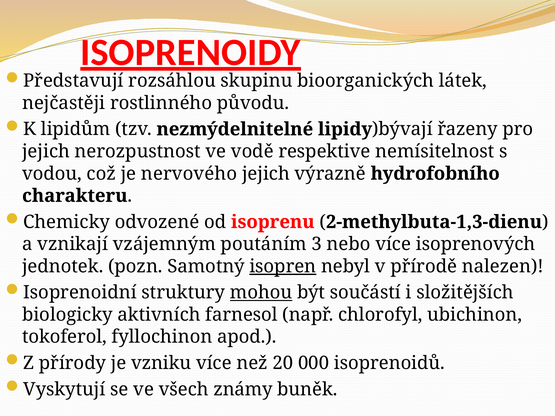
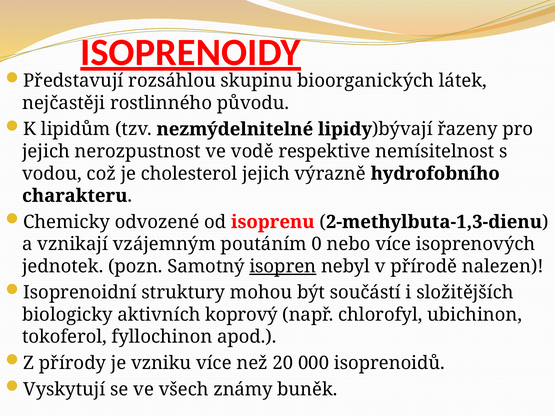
nervového: nervového -> cholesterol
3: 3 -> 0
mohou underline: present -> none
farnesol: farnesol -> koprový
